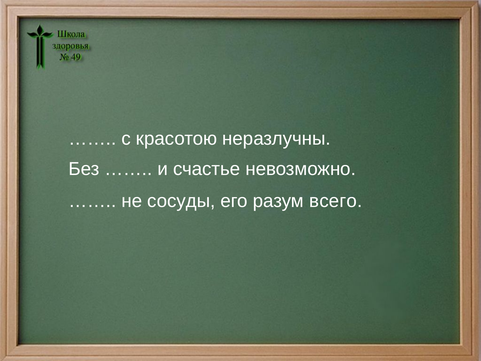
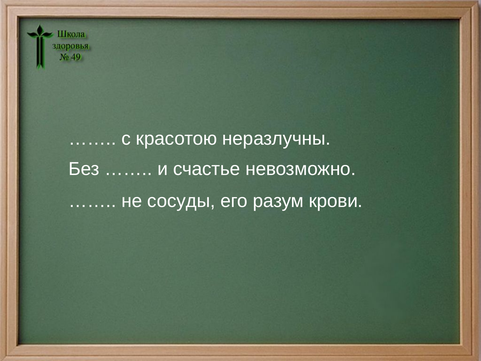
всего: всего -> крови
